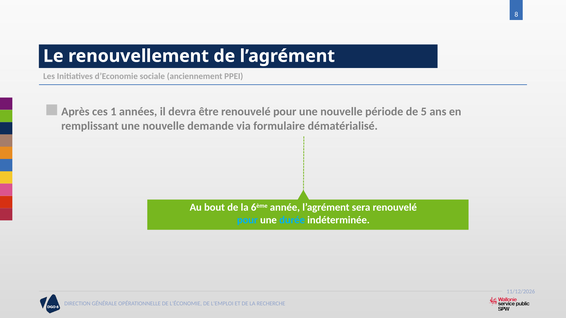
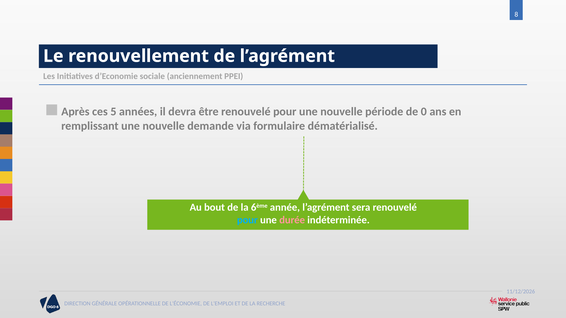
1: 1 -> 5
5: 5 -> 0
durée colour: light blue -> pink
